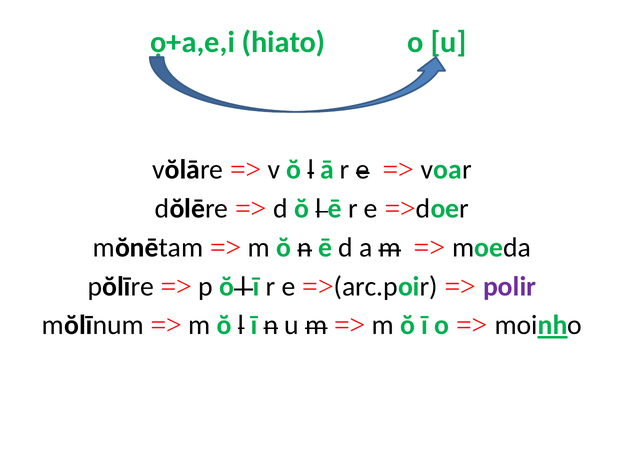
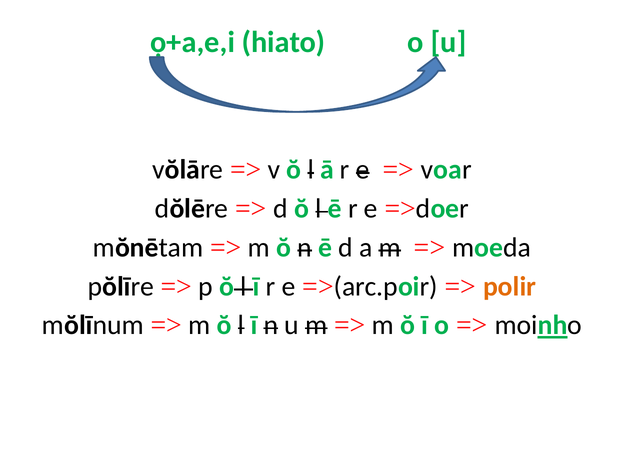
polir colour: purple -> orange
